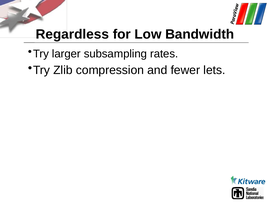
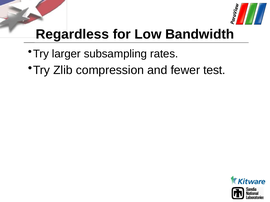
lets: lets -> test
